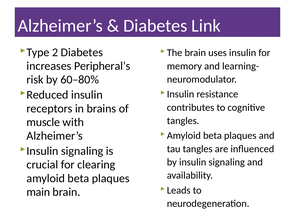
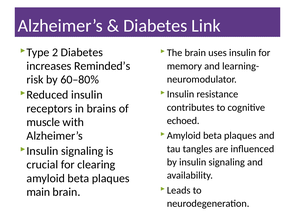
Peripheral’s: Peripheral’s -> Reminded’s
tangles at (183, 121): tangles -> echoed
